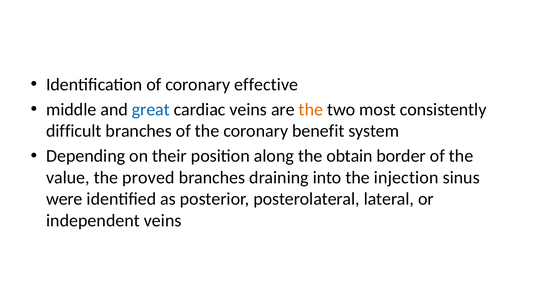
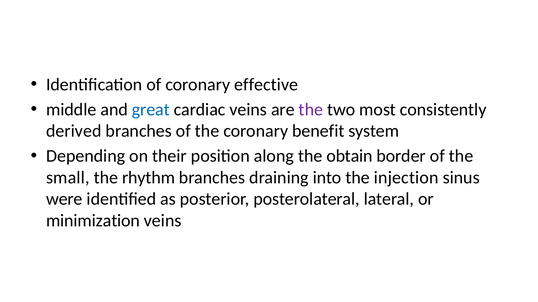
the at (311, 110) colour: orange -> purple
difficult: difficult -> derived
value: value -> small
proved: proved -> rhythm
independent: independent -> minimization
